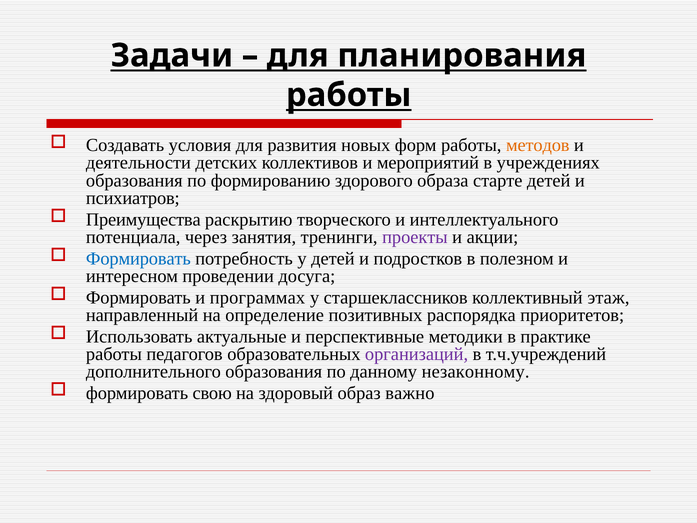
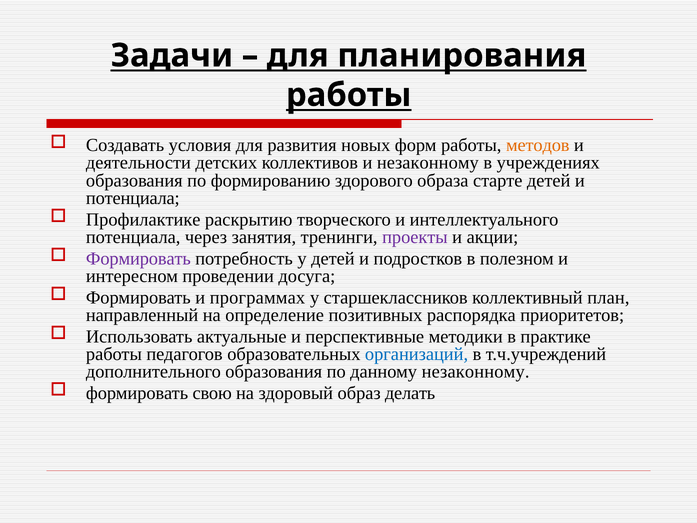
и мероприятий: мероприятий -> незаконному
психиатров at (133, 198): психиатров -> потенциала
Преимущества: Преимущества -> Профилактике
Формировать at (138, 258) colour: blue -> purple
этаж: этаж -> план
организаций colour: purple -> blue
важно: важно -> делать
